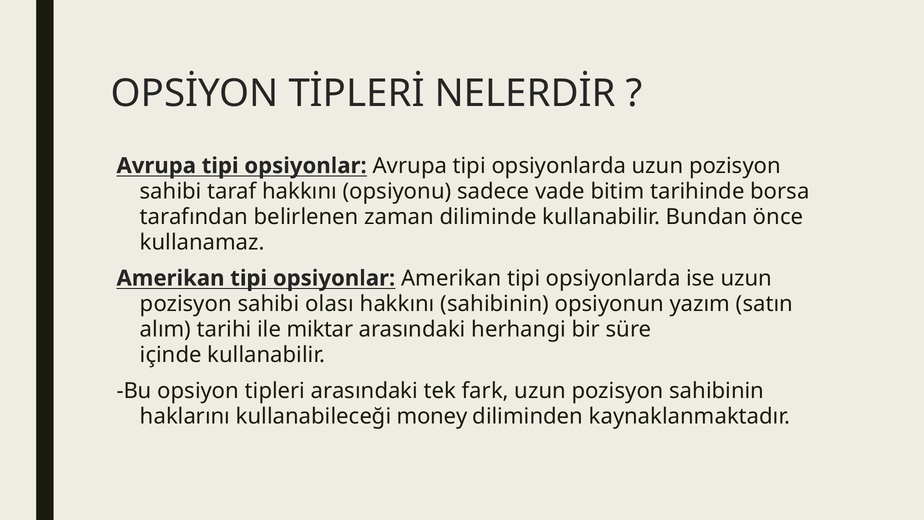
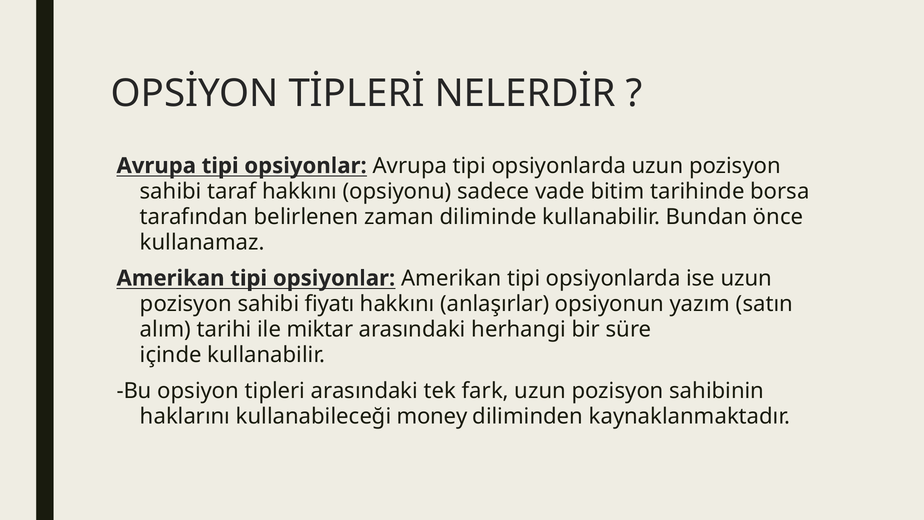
olası: olası -> fiyatı
hakkını sahibinin: sahibinin -> anlaşırlar
